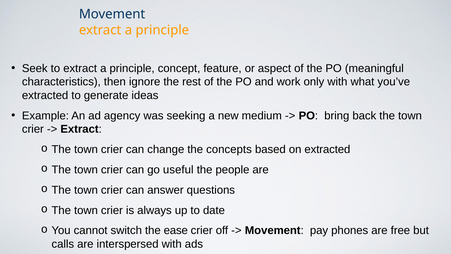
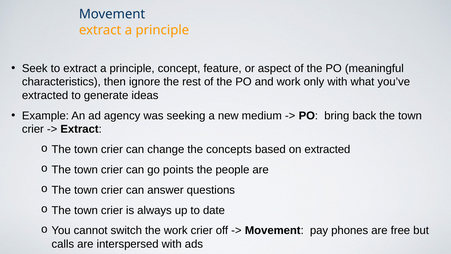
useful: useful -> points
the ease: ease -> work
